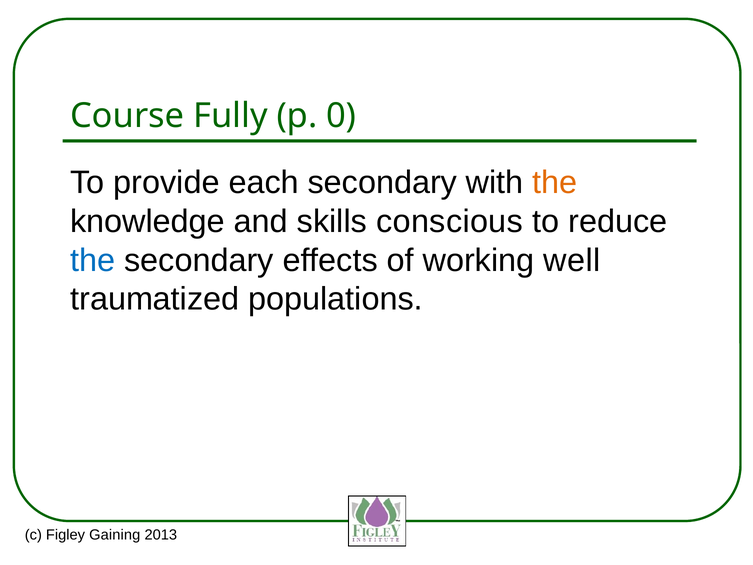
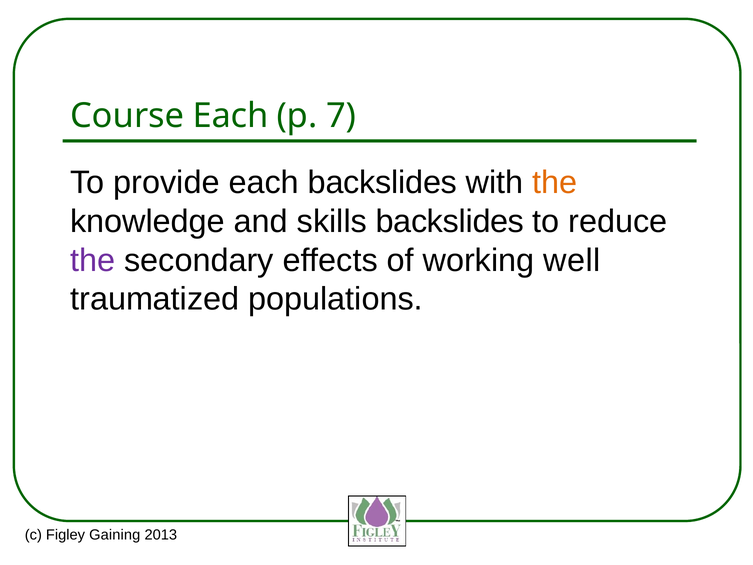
Course Fully: Fully -> Each
0: 0 -> 7
each secondary: secondary -> backslides
skills conscious: conscious -> backslides
the at (93, 260) colour: blue -> purple
